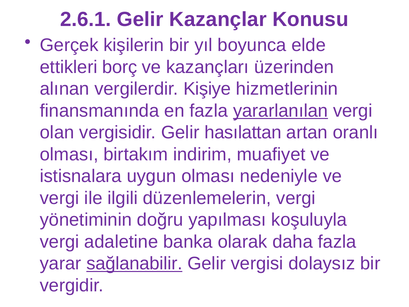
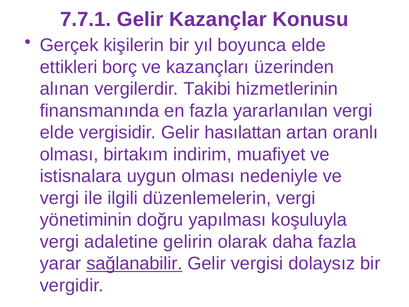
2.6.1: 2.6.1 -> 7.7.1
Kişiye: Kişiye -> Takibi
yararlanılan underline: present -> none
olan at (57, 132): olan -> elde
banka: banka -> gelirin
